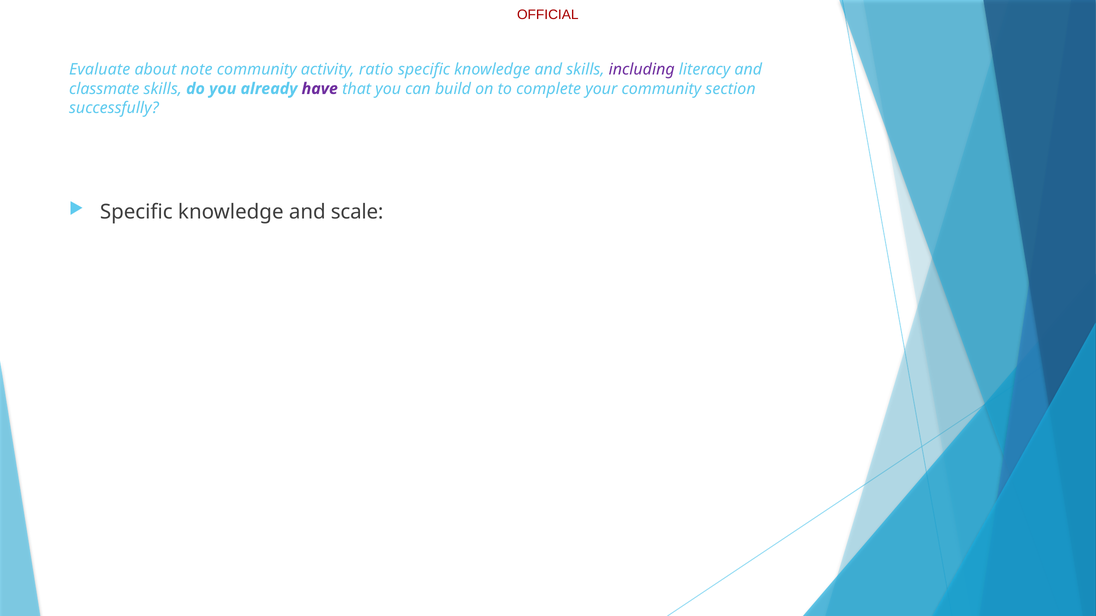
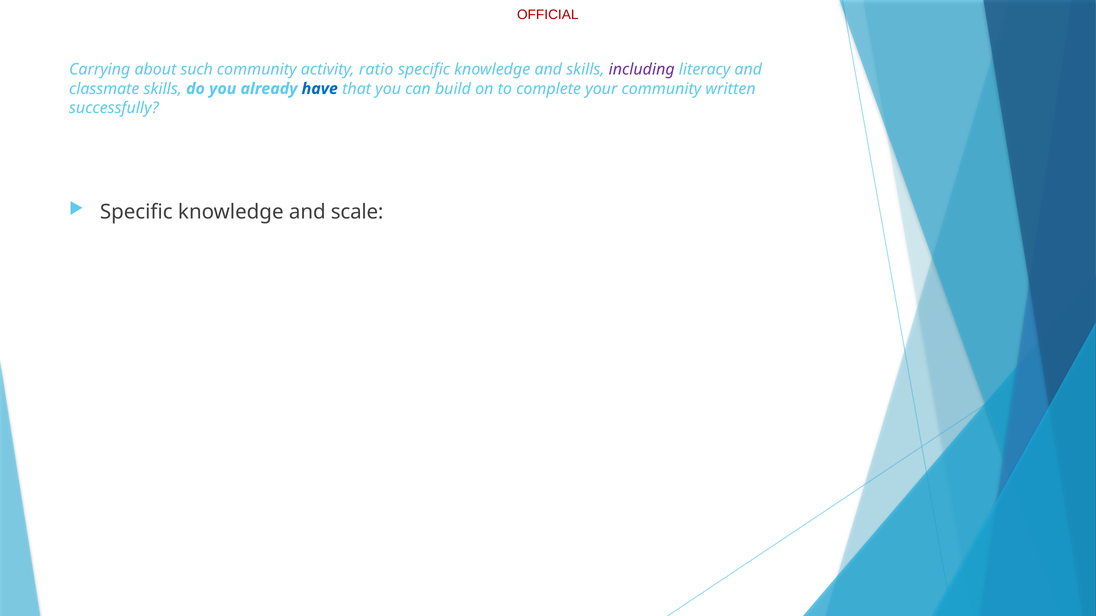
Evaluate: Evaluate -> Carrying
note: note -> such
have colour: purple -> blue
section: section -> written
